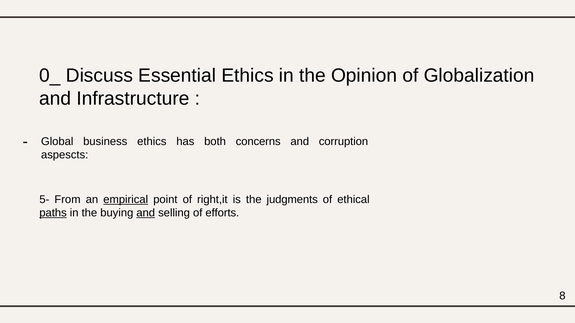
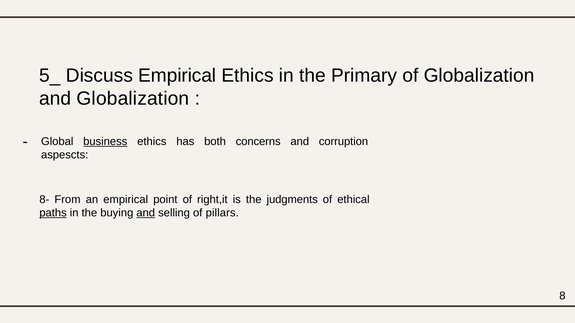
0_: 0_ -> 5_
Discuss Essential: Essential -> Empirical
Opinion: Opinion -> Primary
and Infrastructure: Infrastructure -> Globalization
business underline: none -> present
5-: 5- -> 8-
empirical at (126, 200) underline: present -> none
efforts: efforts -> pillars
